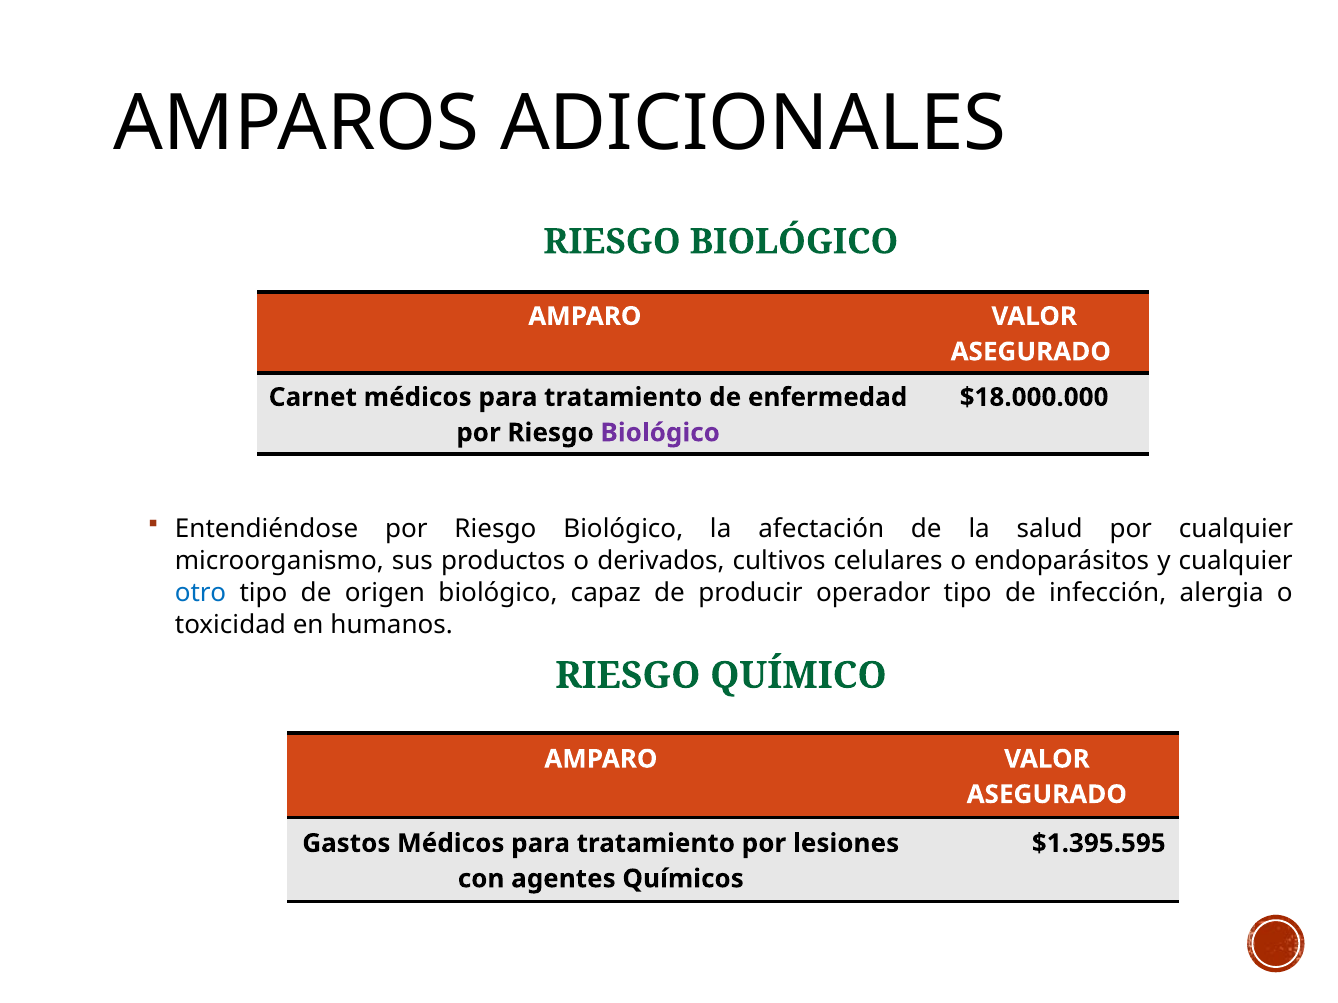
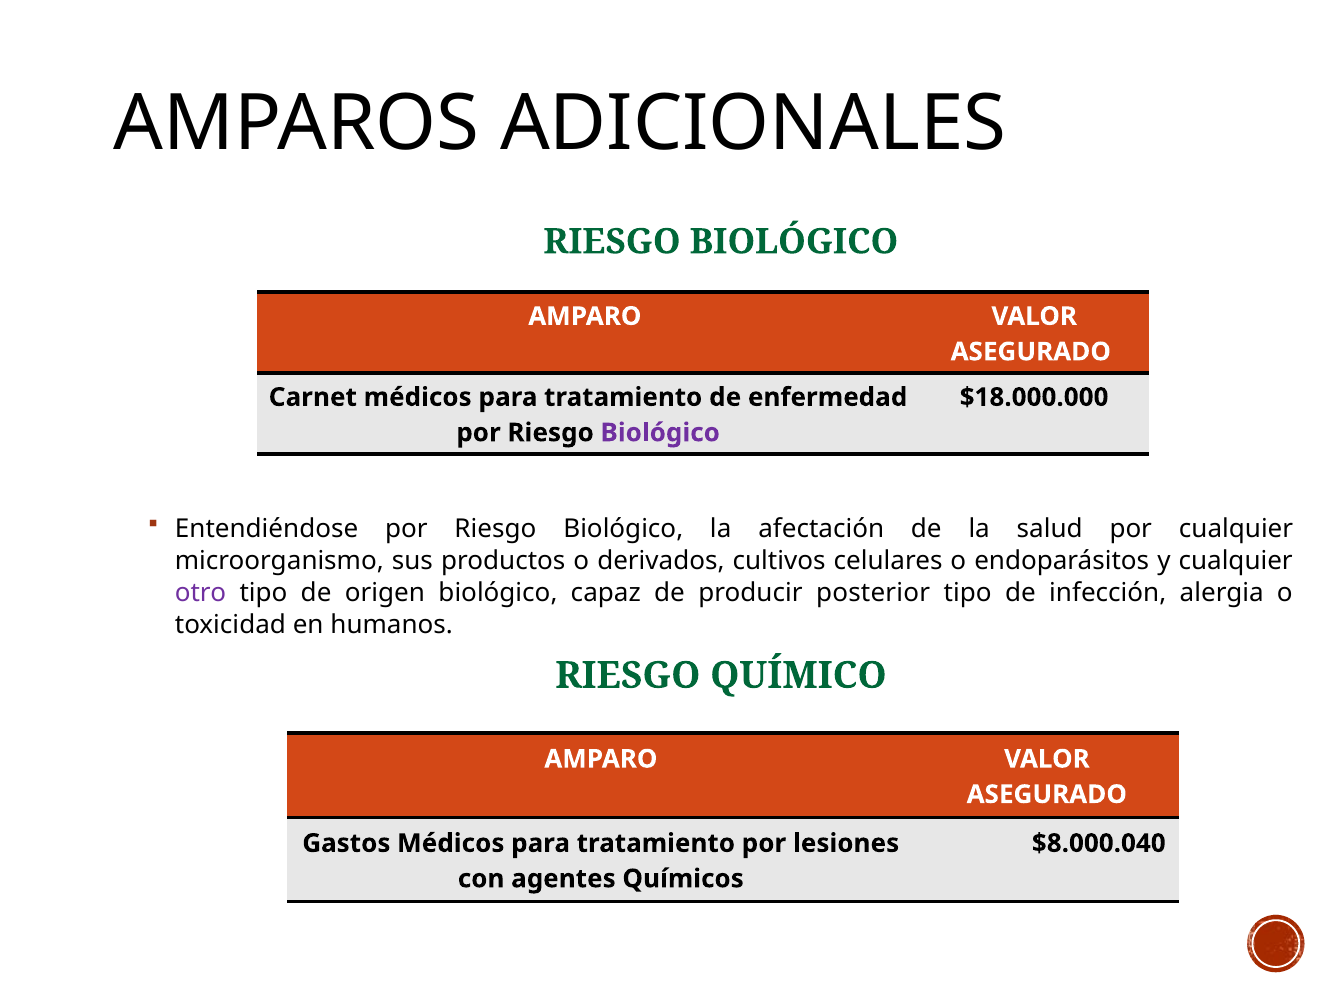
otro colour: blue -> purple
operador: operador -> posterior
$1.395.595: $1.395.595 -> $8.000.040
